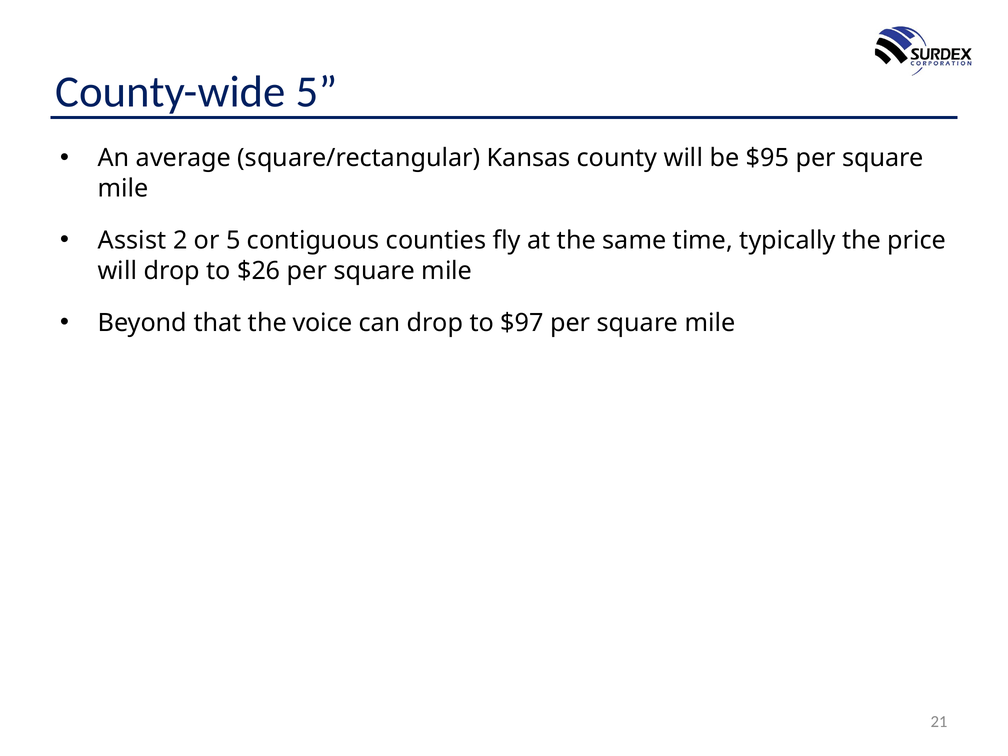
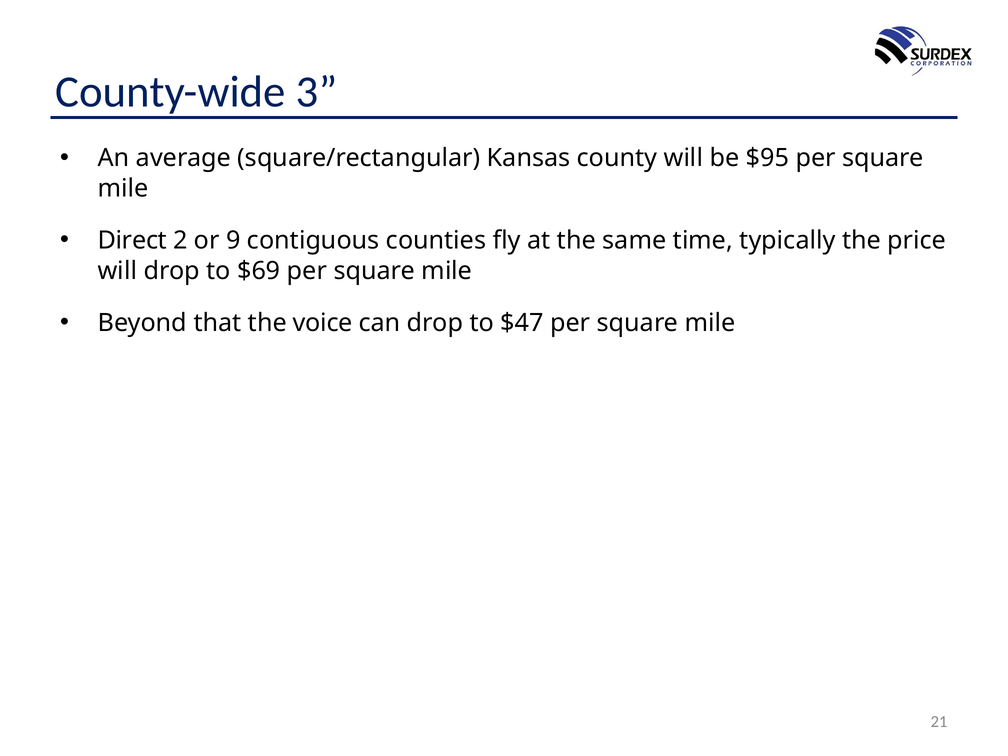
County-wide 5: 5 -> 3
Assist: Assist -> Direct
or 5: 5 -> 9
$26: $26 -> $69
$97: $97 -> $47
